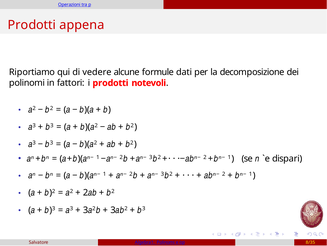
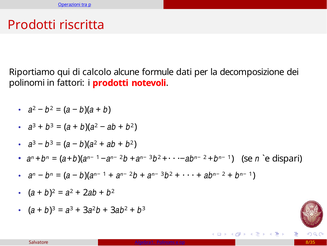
appena: appena -> riscritta
vedere: vedere -> calcolo
